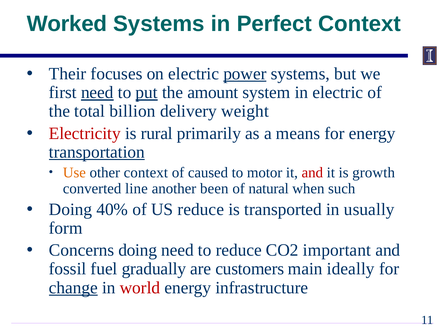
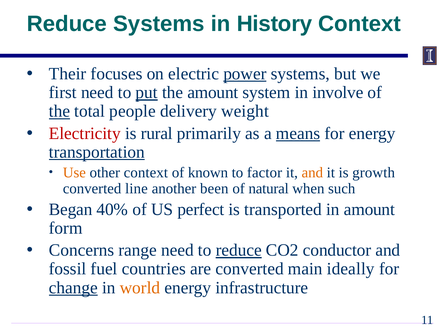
Worked at (67, 24): Worked -> Reduce
Perfect: Perfect -> History
need at (97, 92) underline: present -> none
in electric: electric -> involve
the at (59, 111) underline: none -> present
billion: billion -> people
means underline: none -> present
caused: caused -> known
motor: motor -> factor
and at (312, 172) colour: red -> orange
Doing at (71, 209): Doing -> Began
US reduce: reduce -> perfect
in usually: usually -> amount
Concerns doing: doing -> range
reduce at (239, 250) underline: none -> present
important: important -> conductor
gradually: gradually -> countries
are customers: customers -> converted
world colour: red -> orange
